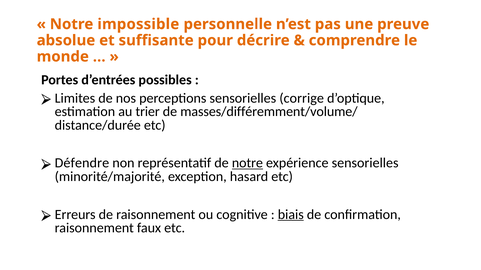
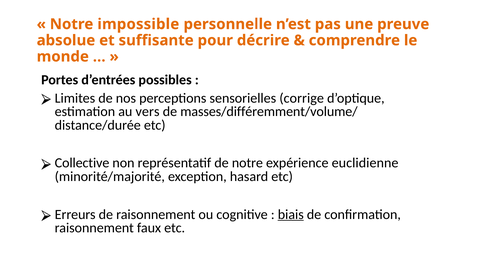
trier: trier -> vers
Défendre: Défendre -> Collective
notre at (247, 163) underline: present -> none
expérience sensorielles: sensorielles -> euclidienne
